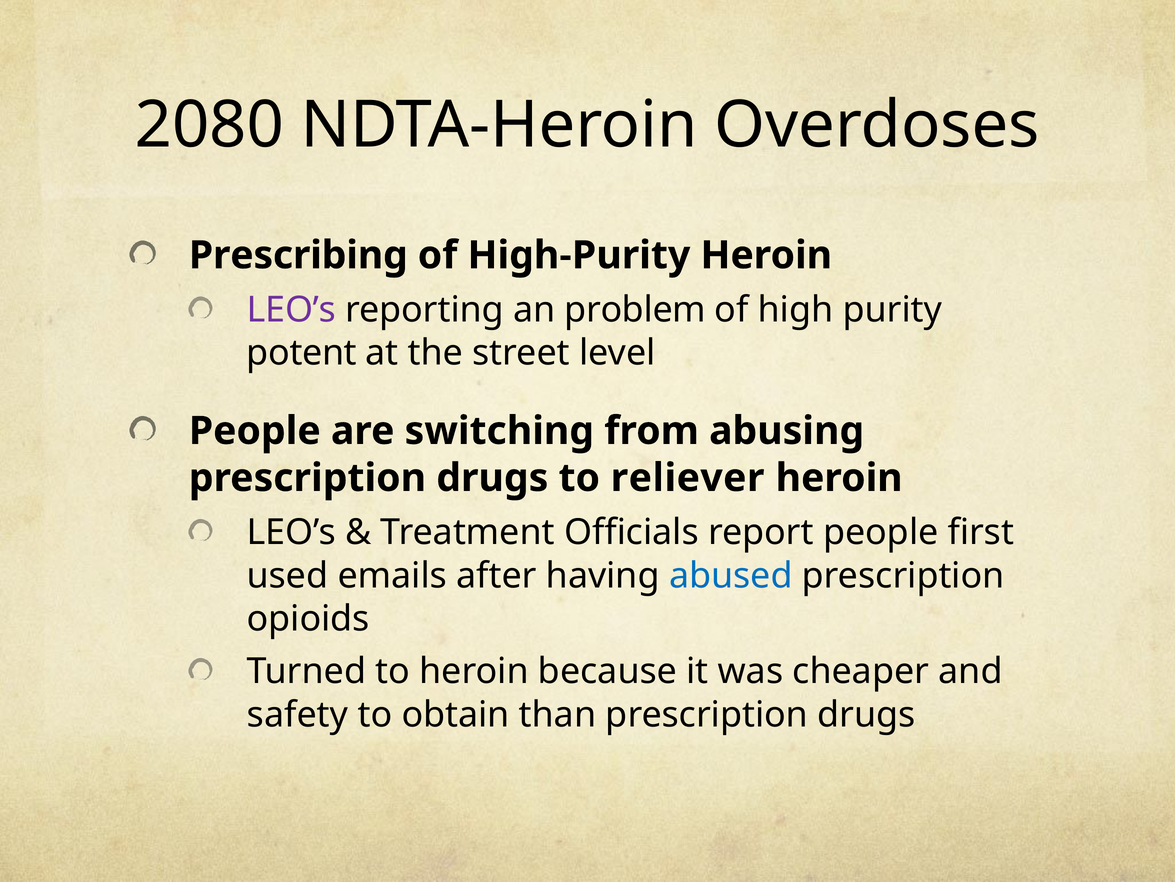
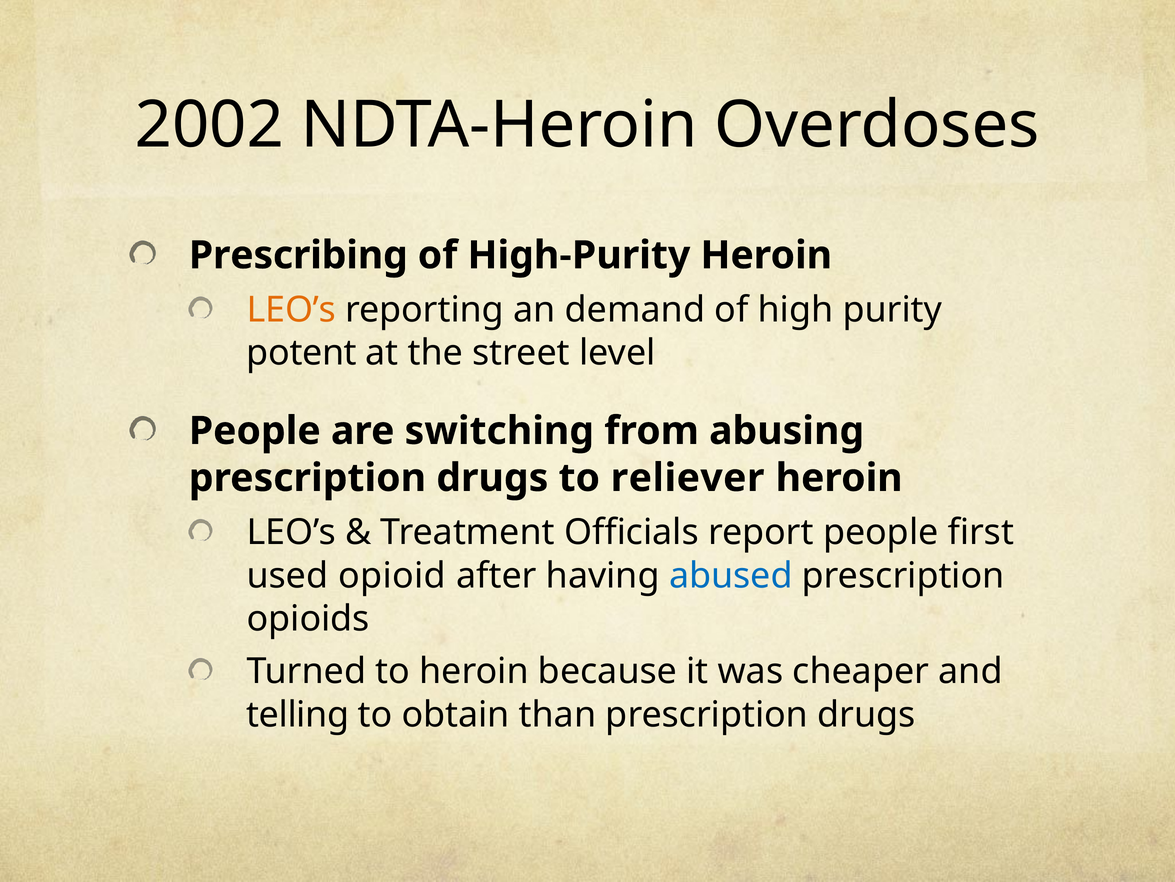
2080: 2080 -> 2002
LEO’s at (291, 310) colour: purple -> orange
problem: problem -> demand
emails: emails -> opioid
safety: safety -> telling
